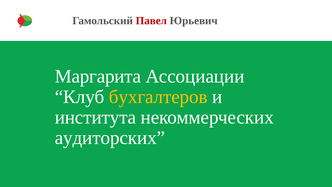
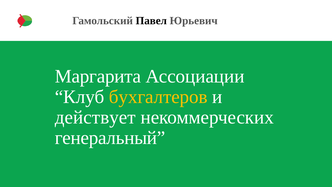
Павел colour: red -> black
института: института -> действует
аудиторских: аудиторских -> генеральный
